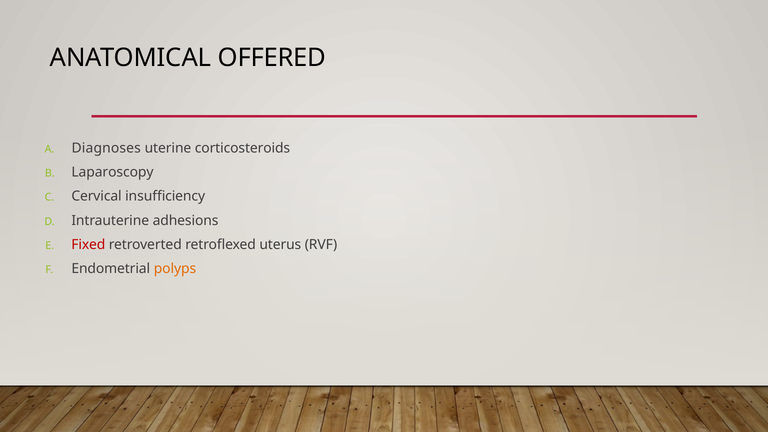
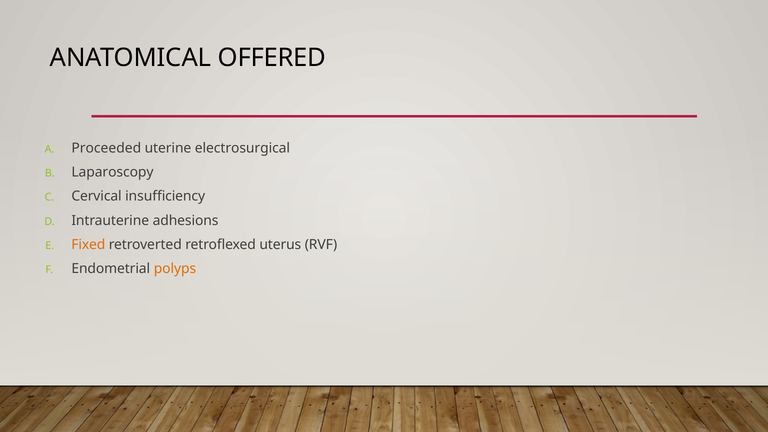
Diagnoses: Diagnoses -> Proceeded
corticosteroids: corticosteroids -> electrosurgical
Fixed colour: red -> orange
